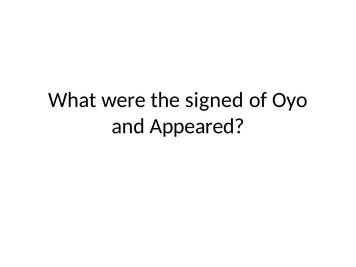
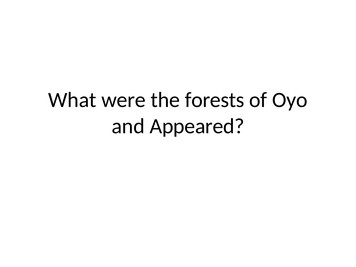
signed: signed -> forests
